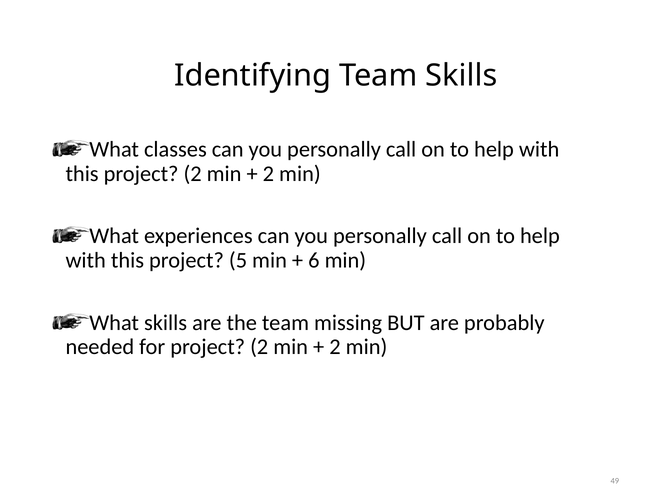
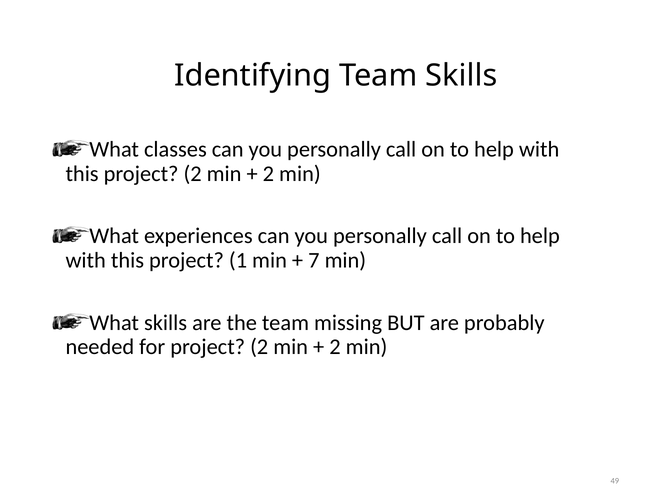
5: 5 -> 1
6: 6 -> 7
